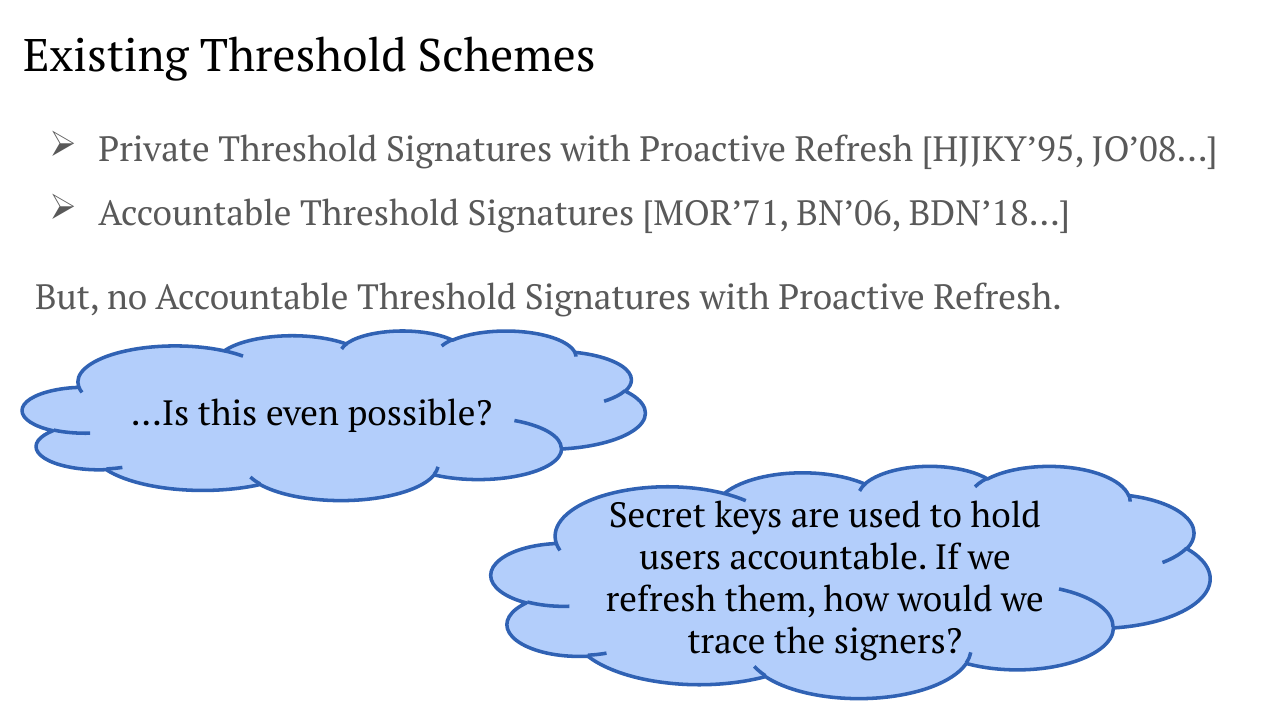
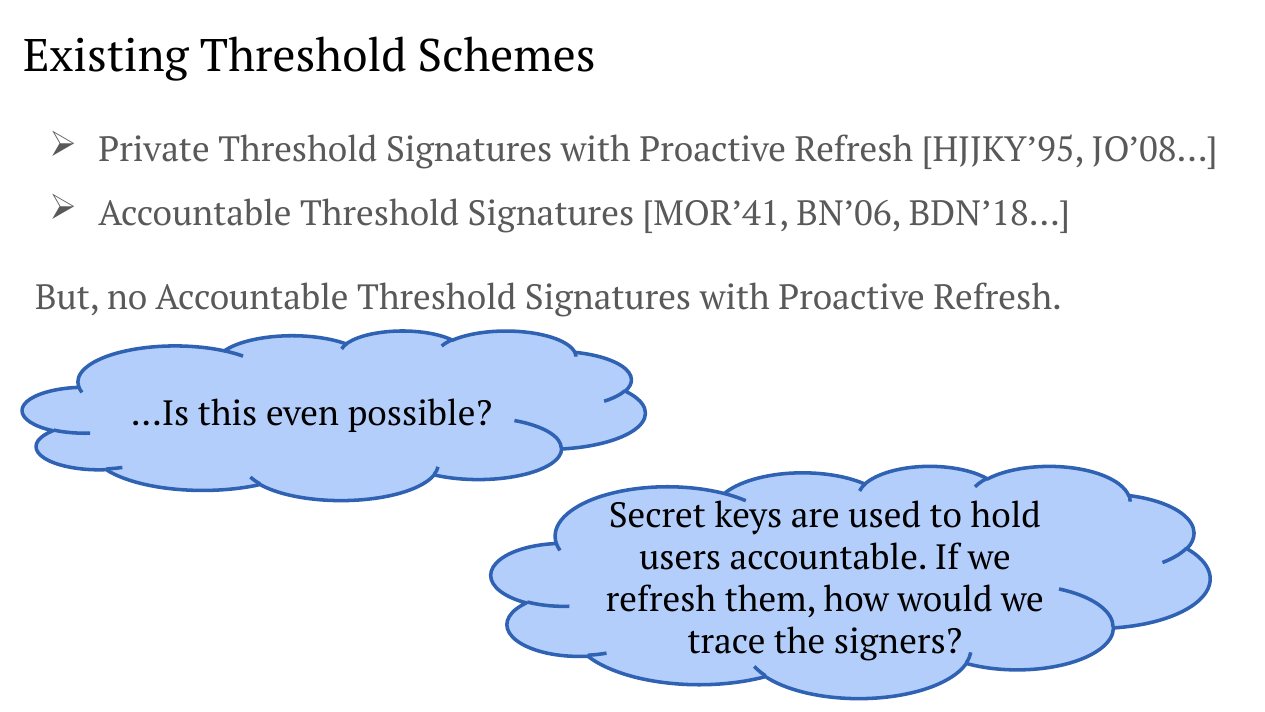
MOR’71: MOR’71 -> MOR’41
